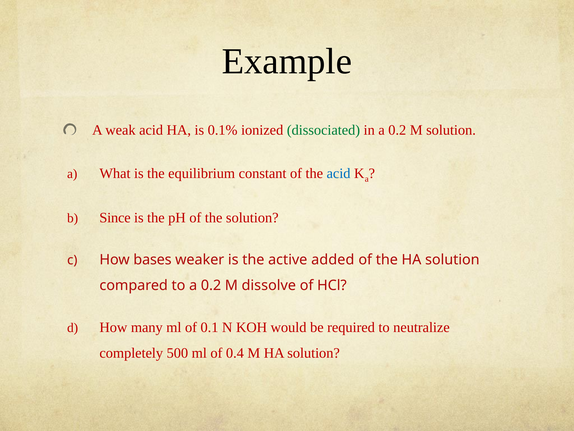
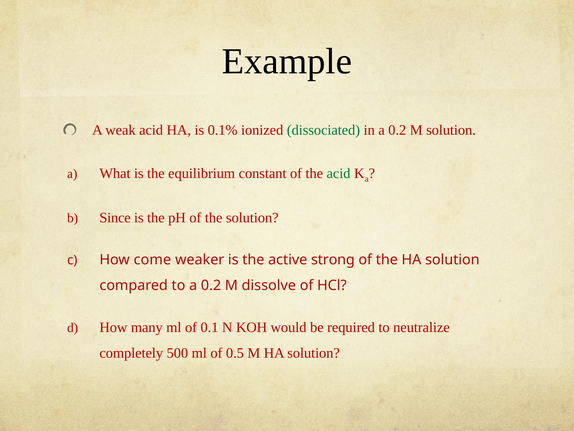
acid at (339, 173) colour: blue -> green
bases: bases -> come
added: added -> strong
0.4: 0.4 -> 0.5
